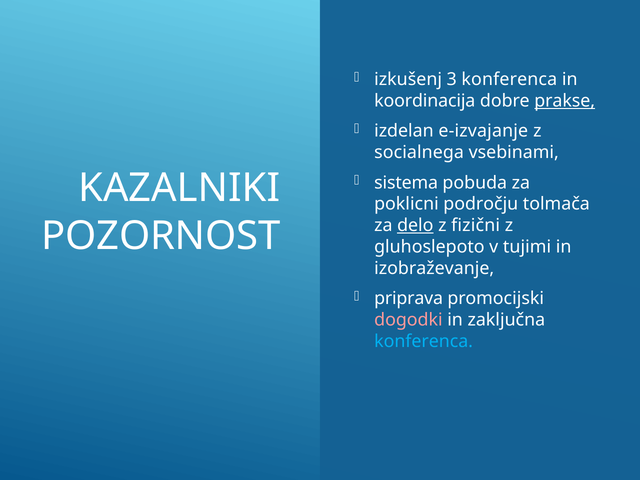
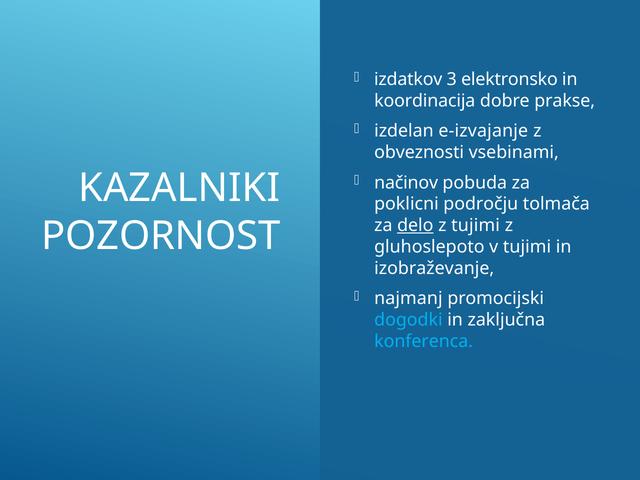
izkušenj: izkušenj -> izdatkov
3 konferenca: konferenca -> elektronsko
prakse underline: present -> none
socialnega: socialnega -> obveznosti
sistema: sistema -> načinov
z fizični: fizični -> tujimi
priprava: priprava -> najmanj
dogodki colour: pink -> light blue
